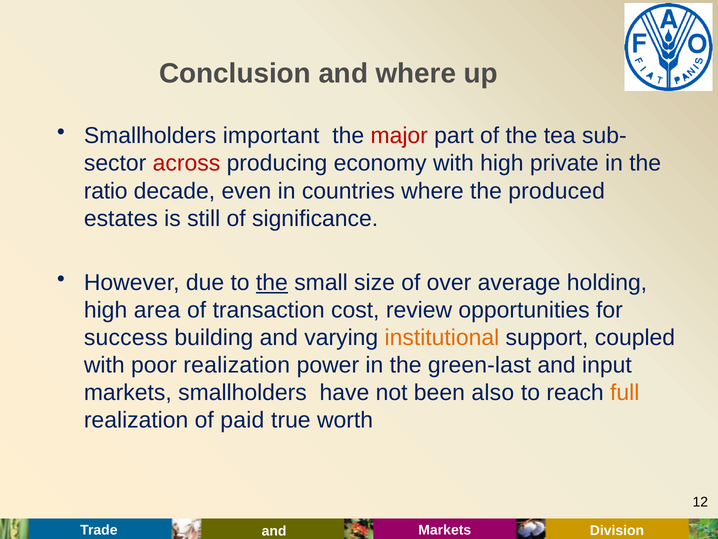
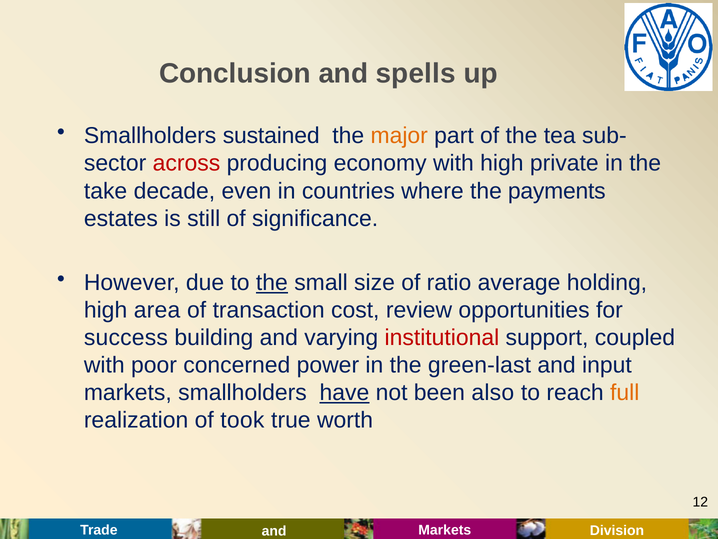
and where: where -> spells
important: important -> sustained
major colour: red -> orange
ratio: ratio -> take
produced: produced -> payments
over: over -> ratio
institutional colour: orange -> red
poor realization: realization -> concerned
have underline: none -> present
paid: paid -> took
